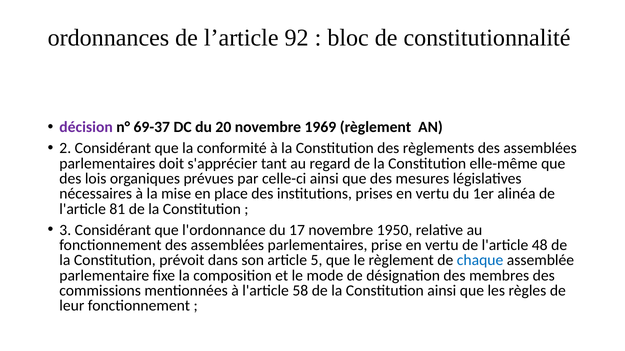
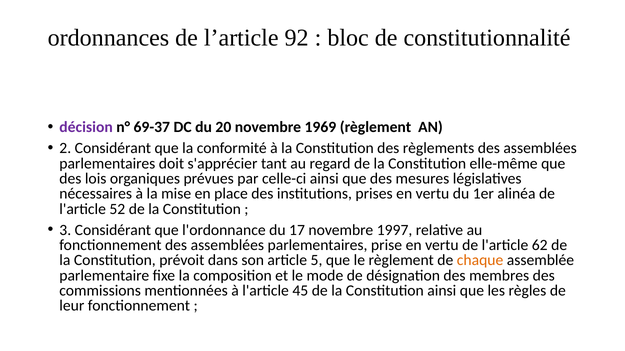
81: 81 -> 52
1950: 1950 -> 1997
48: 48 -> 62
chaque colour: blue -> orange
58: 58 -> 45
